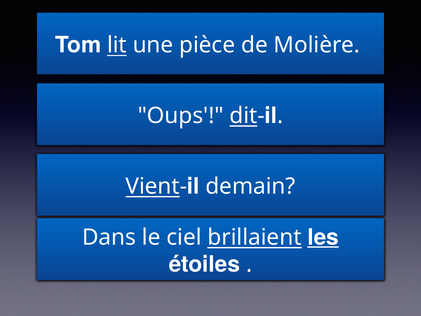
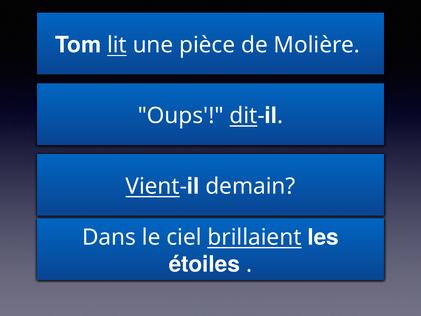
les at (323, 237) underline: present -> none
